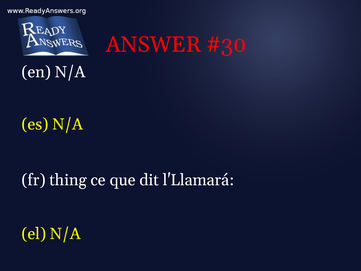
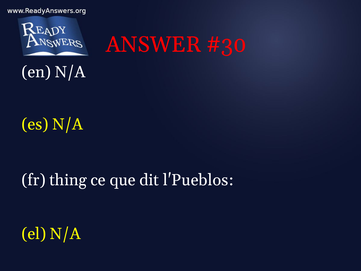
l'Llamará: l'Llamará -> l'Pueblos
